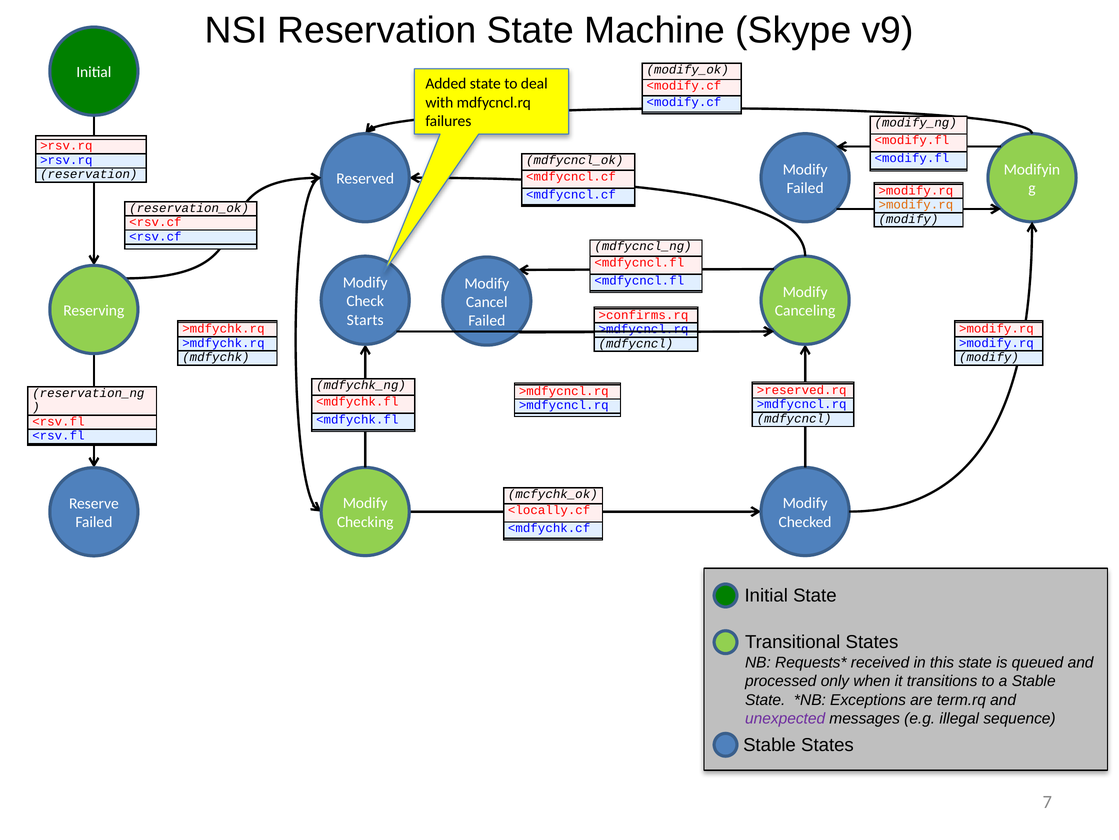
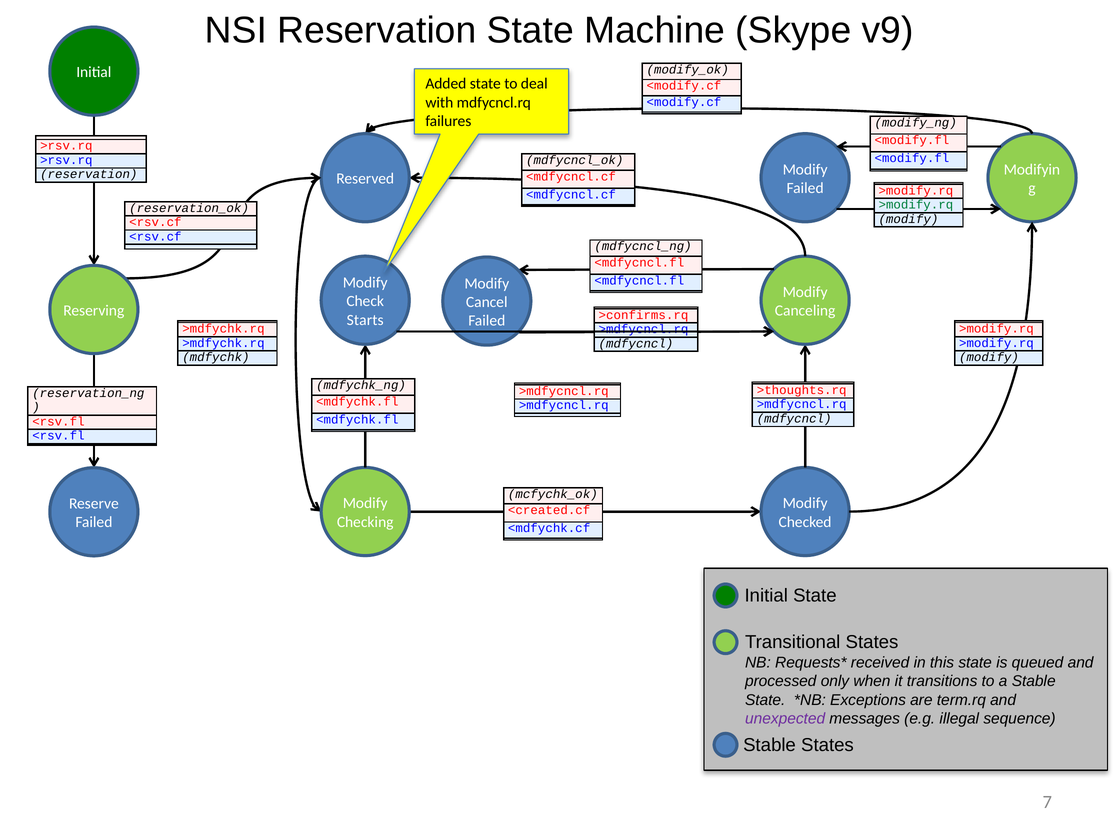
>modify.rq at (916, 205) colour: orange -> green
>reserved.rq: >reserved.rq -> >thoughts.rq
<locally.cf: <locally.cf -> <created.cf
